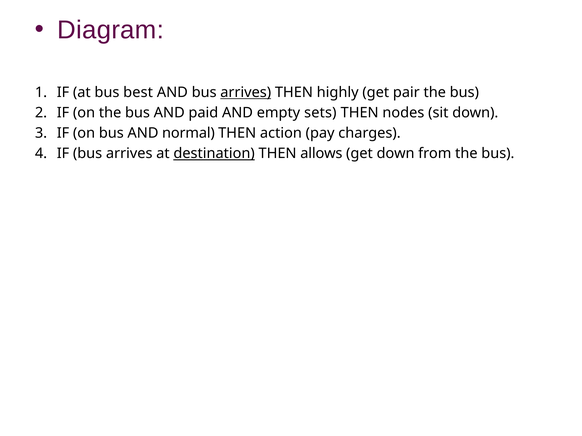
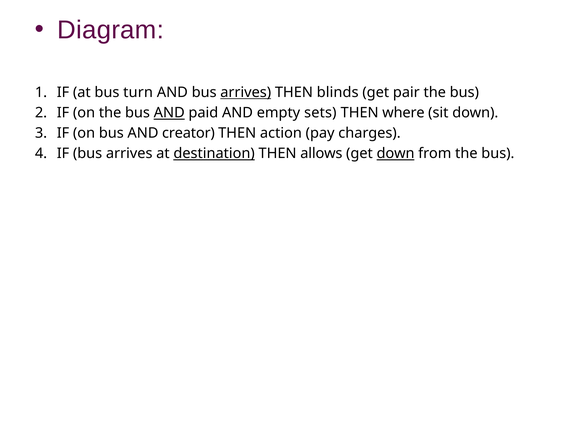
best: best -> turn
highly: highly -> blinds
AND at (169, 113) underline: none -> present
nodes: nodes -> where
normal: normal -> creator
down at (396, 154) underline: none -> present
